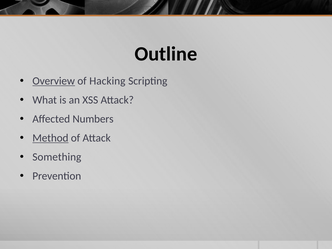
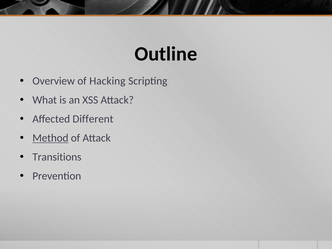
Overview underline: present -> none
Numbers: Numbers -> Different
Something: Something -> Transitions
